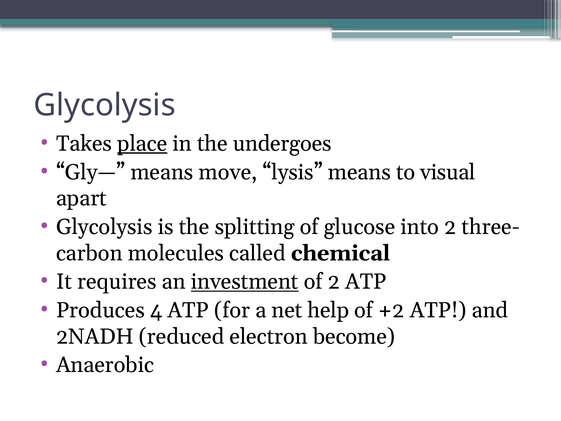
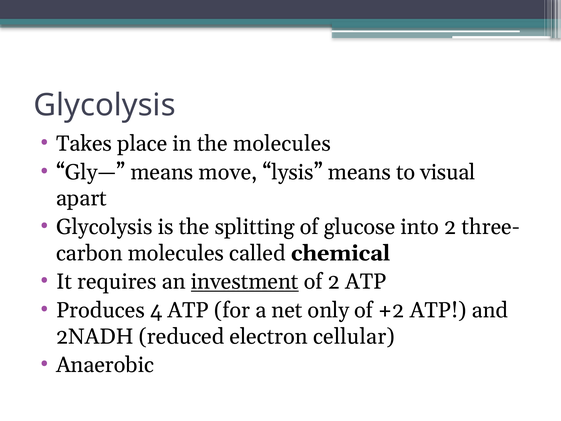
place underline: present -> none
the undergoes: undergoes -> molecules
help: help -> only
become: become -> cellular
